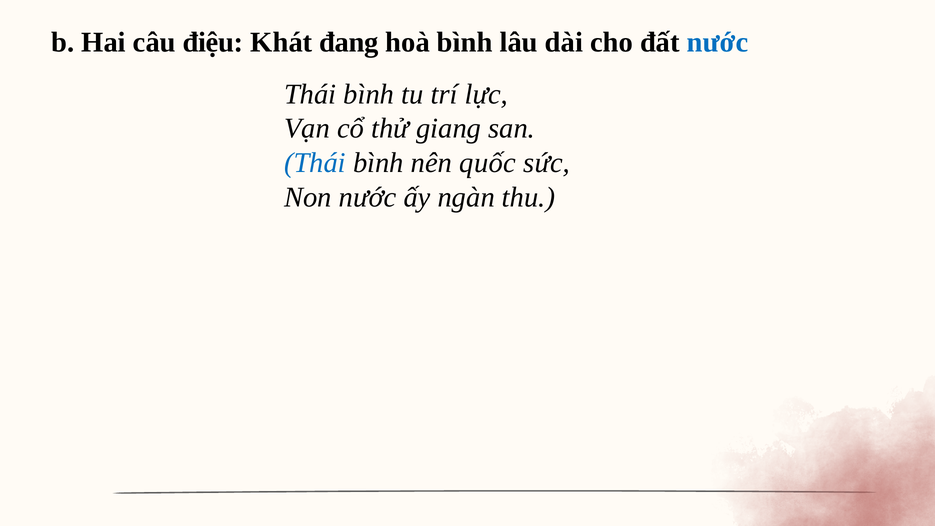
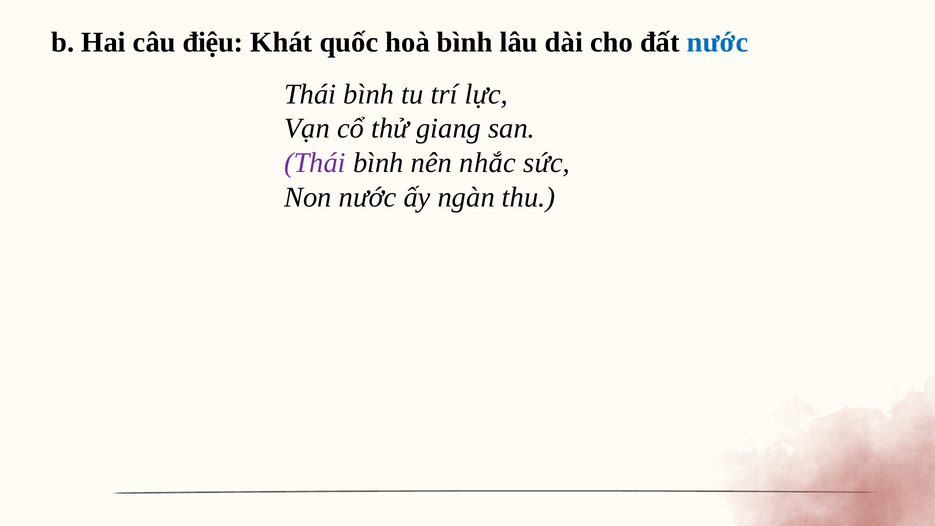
đang: đang -> quốc
Thái at (315, 163) colour: blue -> purple
quốc: quốc -> nhắc
